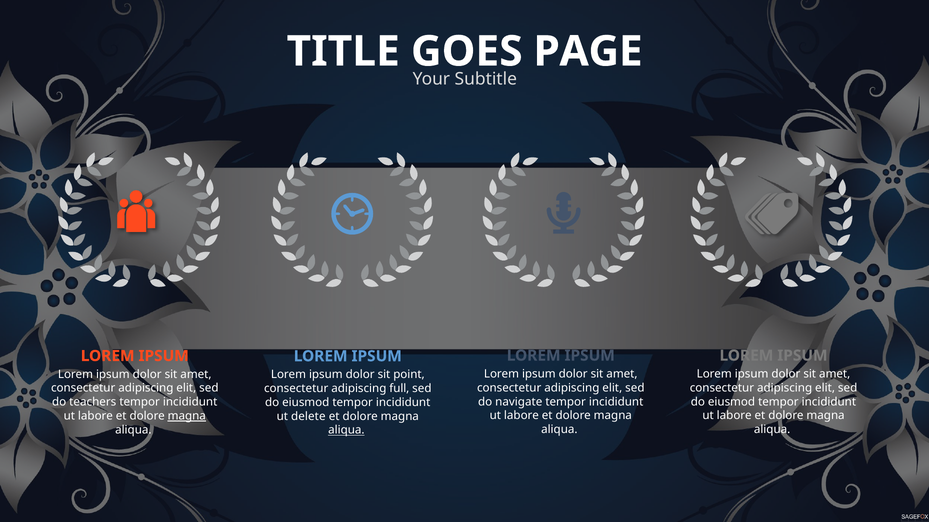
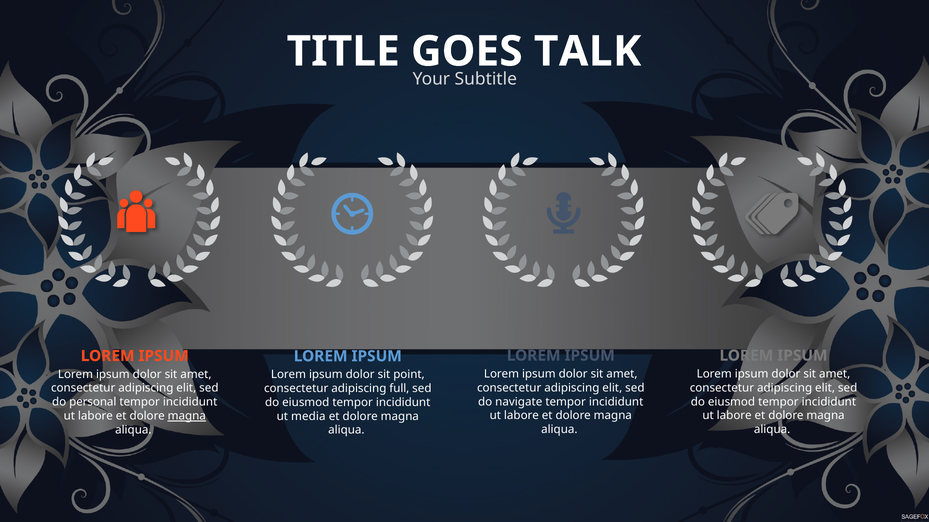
PAGE: PAGE -> TALK
teachers: teachers -> personal
delete: delete -> media
aliqua at (346, 431) underline: present -> none
